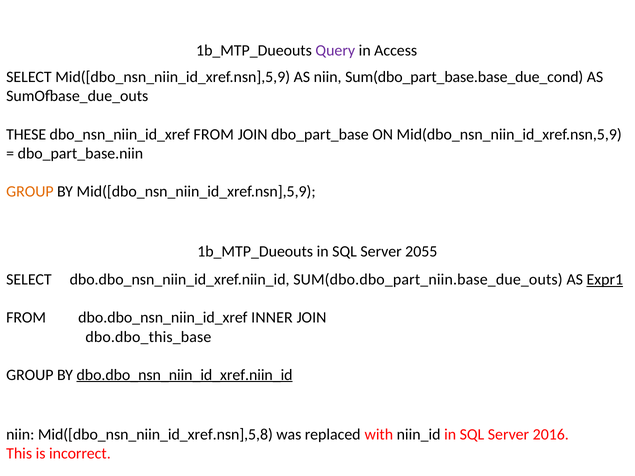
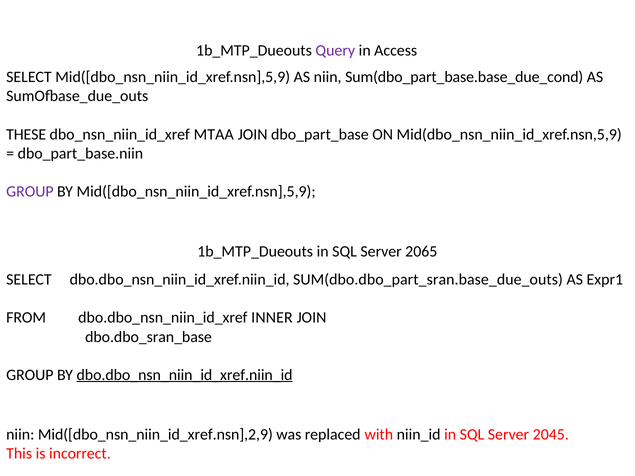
dbo_nsn_niin_id_xref FROM: FROM -> MTAA
GROUP at (30, 192) colour: orange -> purple
2055: 2055 -> 2065
SUM(dbo.dbo_part_niin.base_due_outs: SUM(dbo.dbo_part_niin.base_due_outs -> SUM(dbo.dbo_part_sran.base_due_outs
Expr1 underline: present -> none
dbo.dbo_this_base: dbo.dbo_this_base -> dbo.dbo_sran_base
Mid([dbo_nsn_niin_id_xref.nsn],5,8: Mid([dbo_nsn_niin_id_xref.nsn],5,8 -> Mid([dbo_nsn_niin_id_xref.nsn],2,9
2016: 2016 -> 2045
